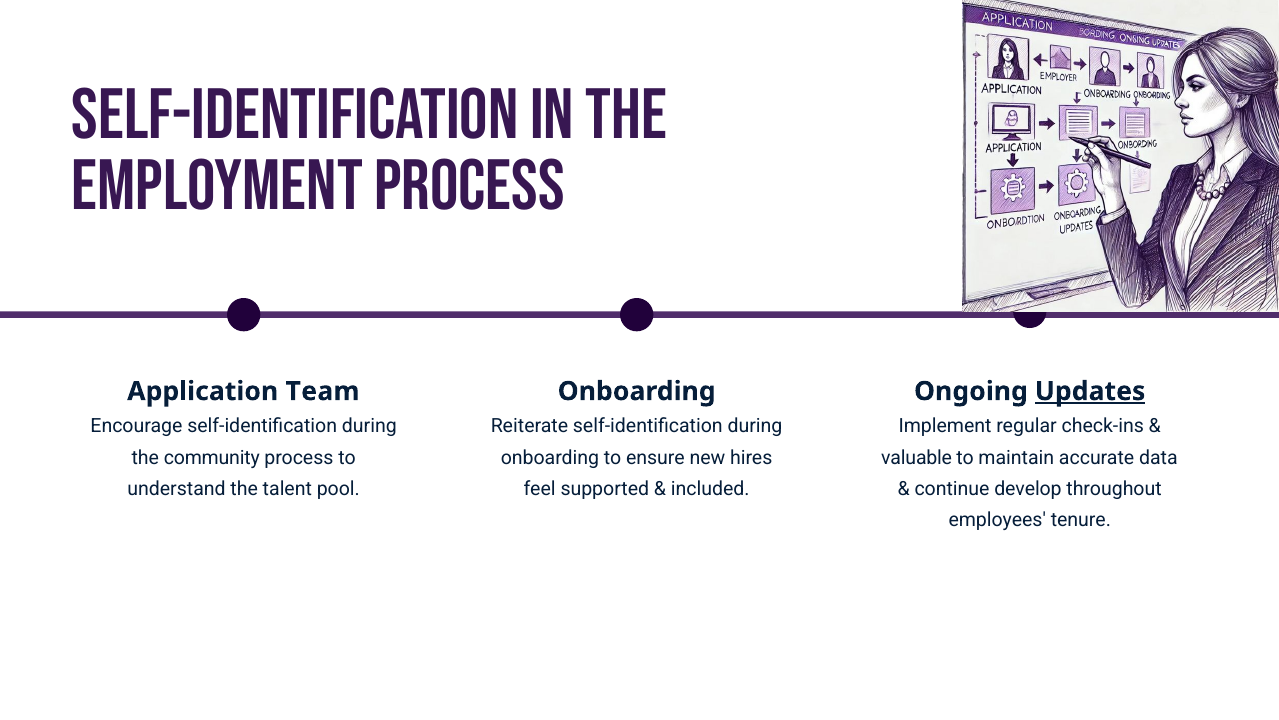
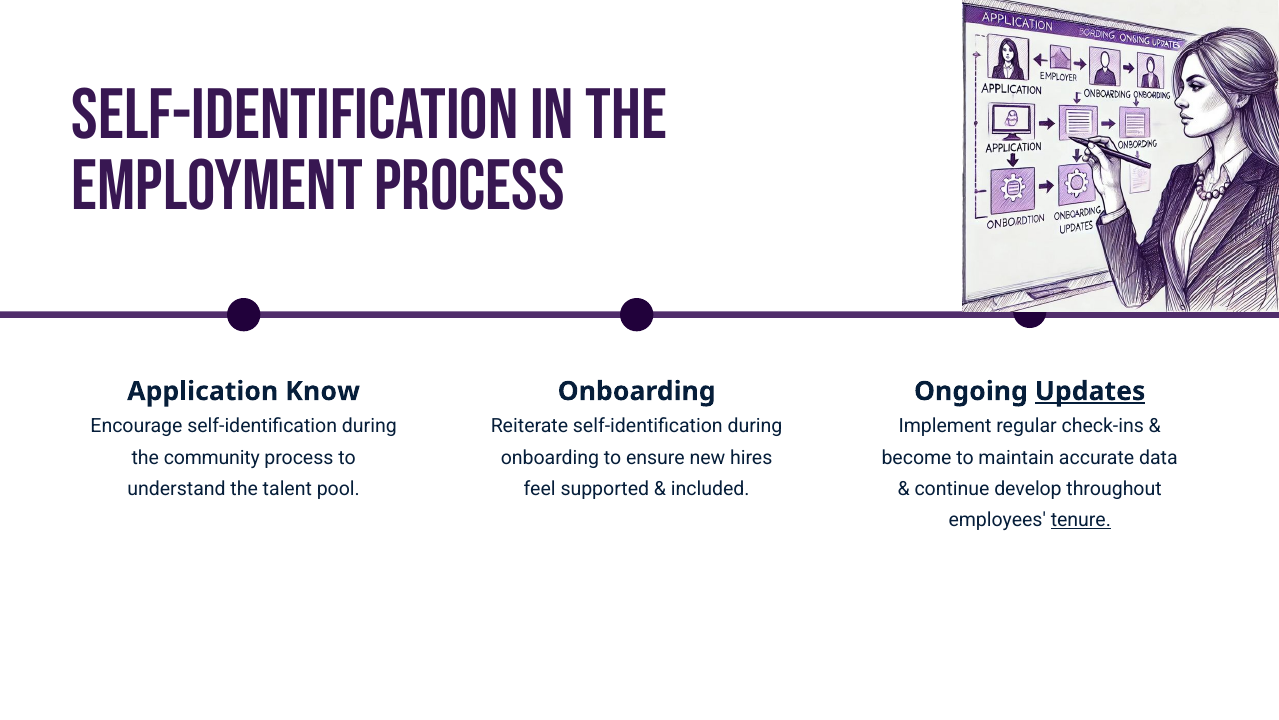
Team: Team -> Know
valuable: valuable -> become
tenure underline: none -> present
